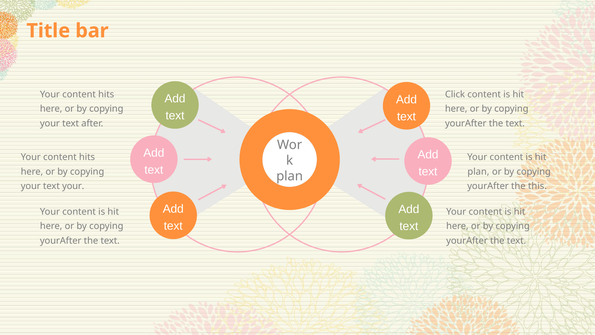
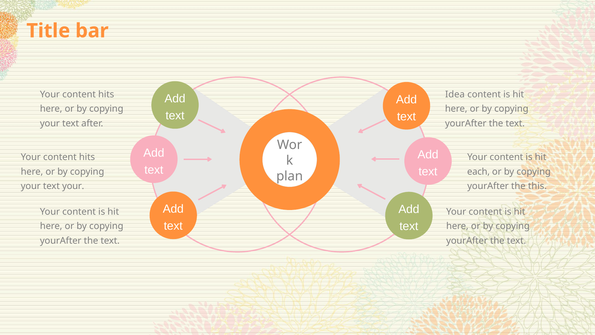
Click: Click -> Idea
plan at (478, 171): plan -> each
